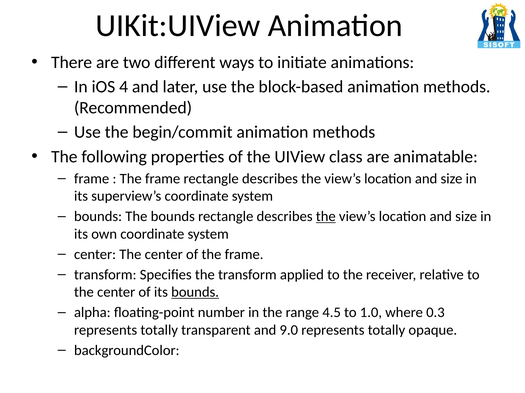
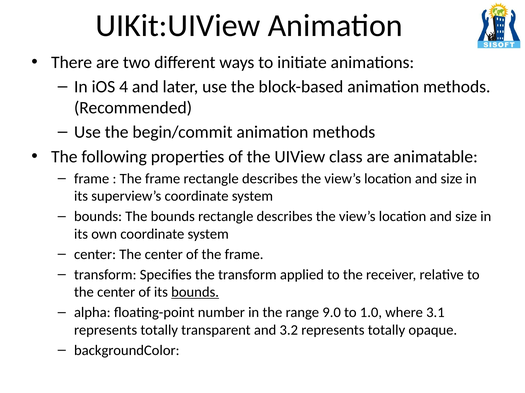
the at (326, 217) underline: present -> none
4.5: 4.5 -> 9.0
0.3: 0.3 -> 3.1
9.0: 9.0 -> 3.2
